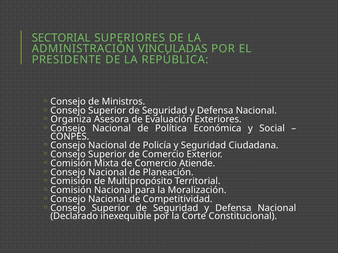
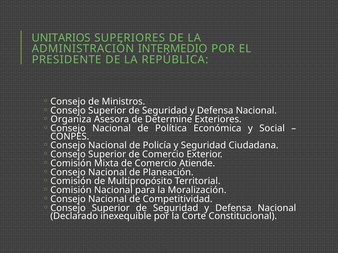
SECTORIAL: SECTORIAL -> UNITARIOS
VINCULADAS: VINCULADAS -> INTERMEDIO
Evaluación: Evaluación -> Determine
